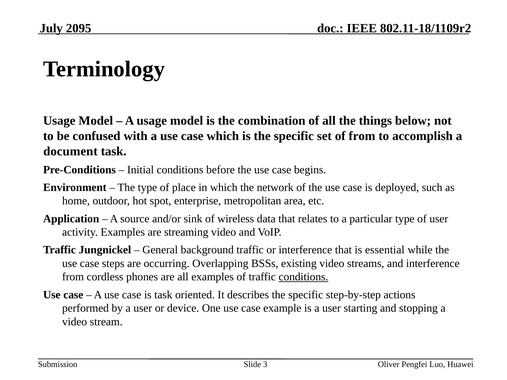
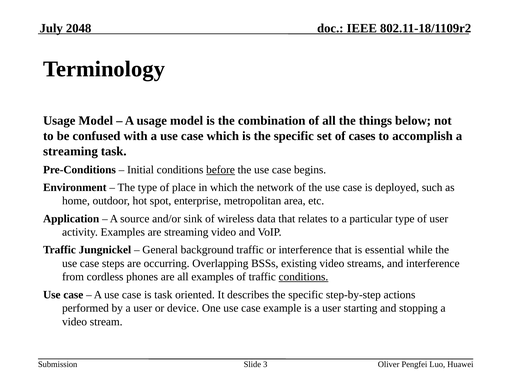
2095: 2095 -> 2048
of from: from -> cases
document at (70, 151): document -> streaming
before underline: none -> present
